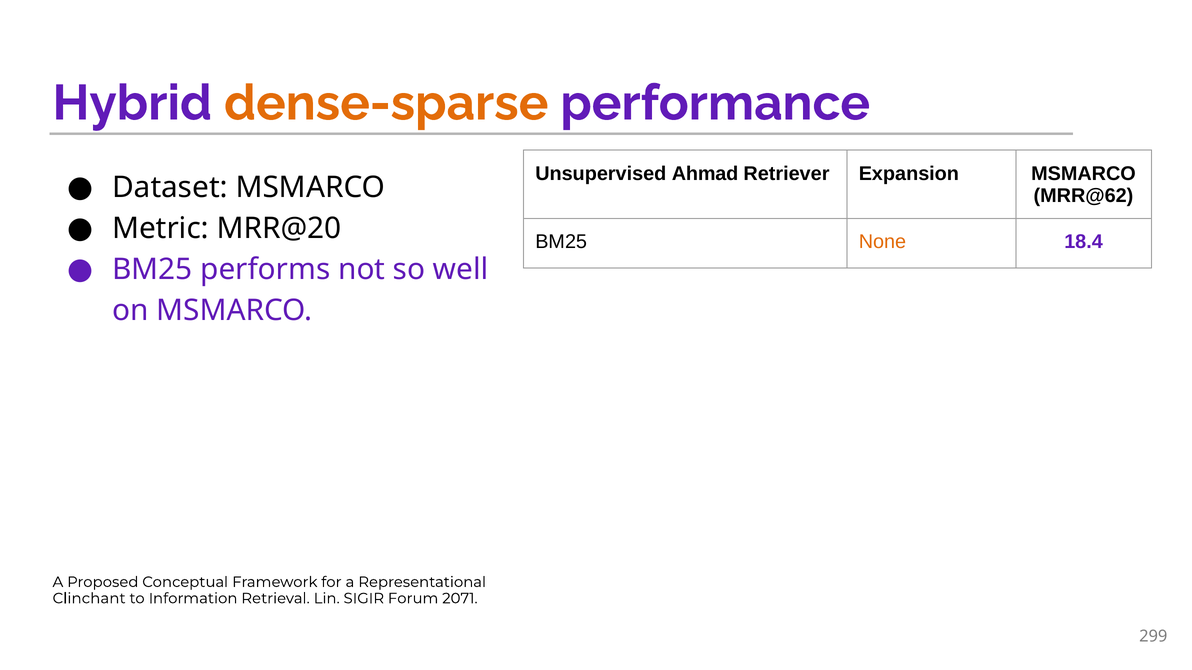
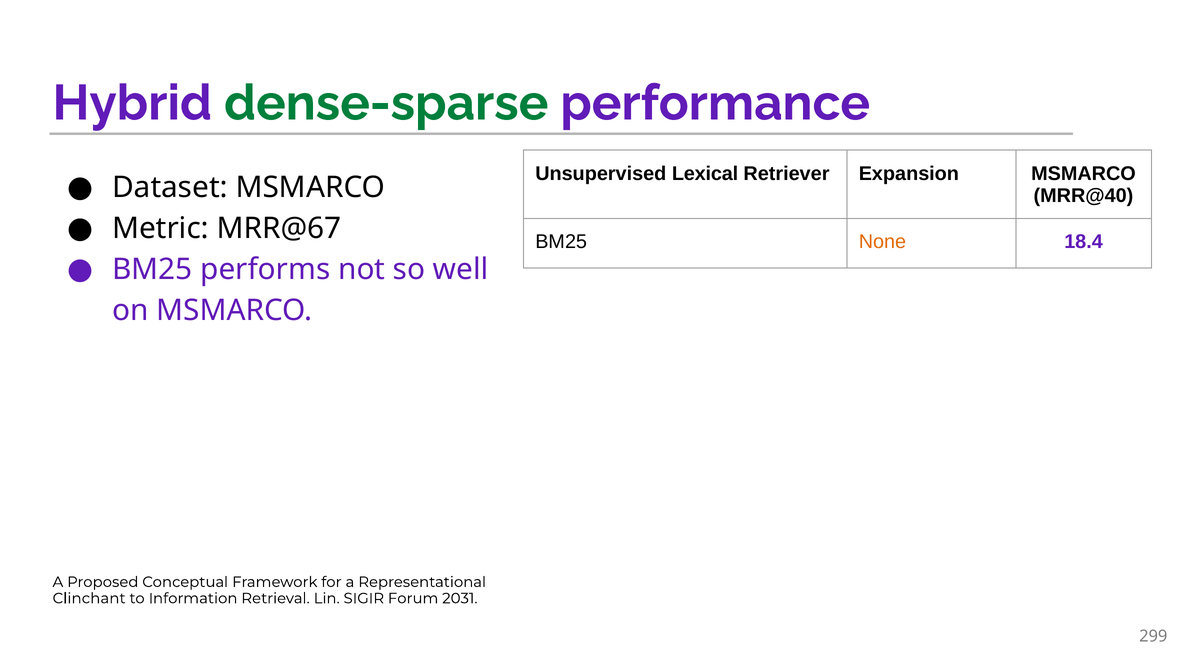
dense-sparse colour: orange -> green
Ahmad: Ahmad -> Lexical
MRR@62: MRR@62 -> MRR@40
MRR@20: MRR@20 -> MRR@67
2071: 2071 -> 2031
